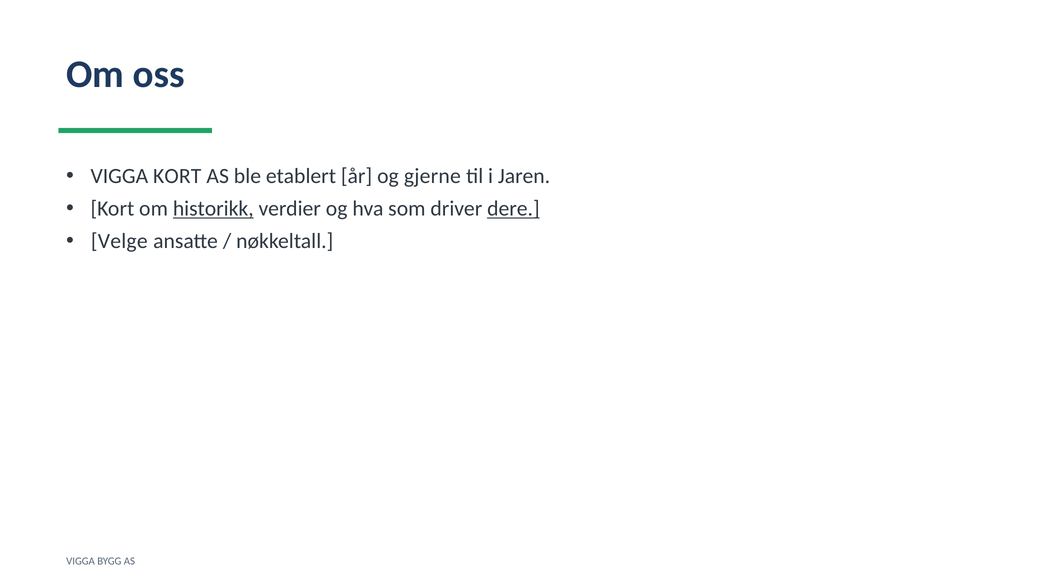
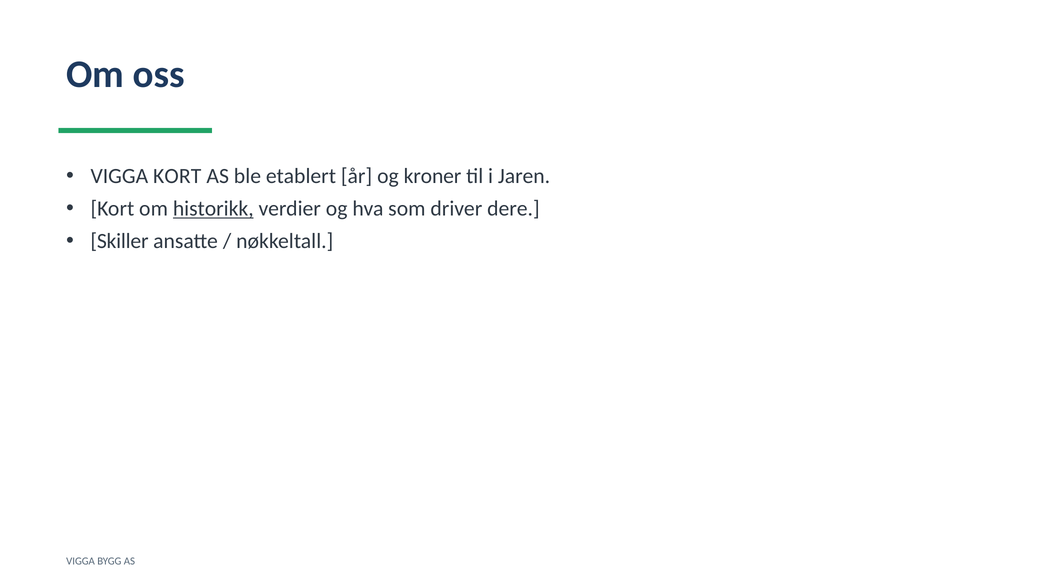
gjerne: gjerne -> kroner
dere underline: present -> none
Velge: Velge -> Skiller
